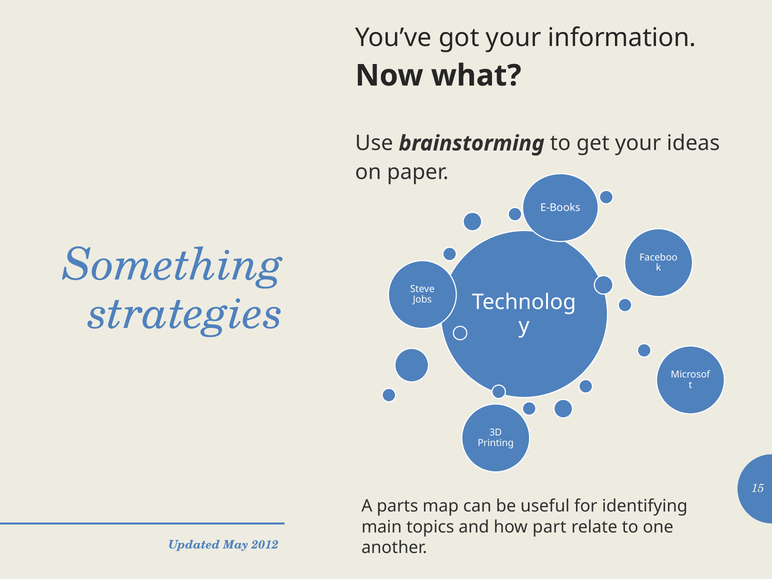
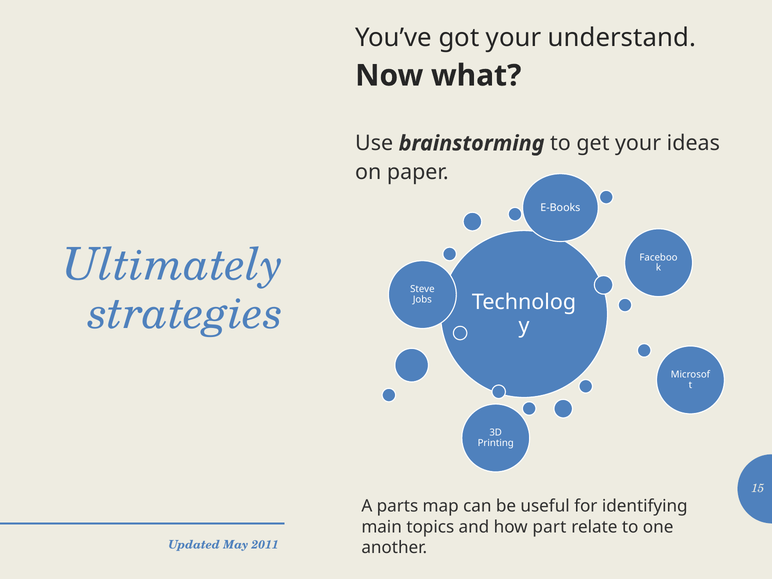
information: information -> understand
Something: Something -> Ultimately
2012: 2012 -> 2011
